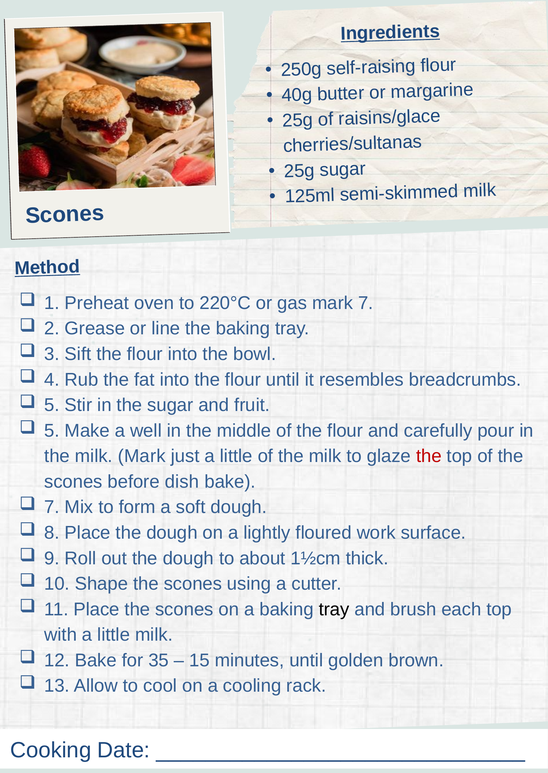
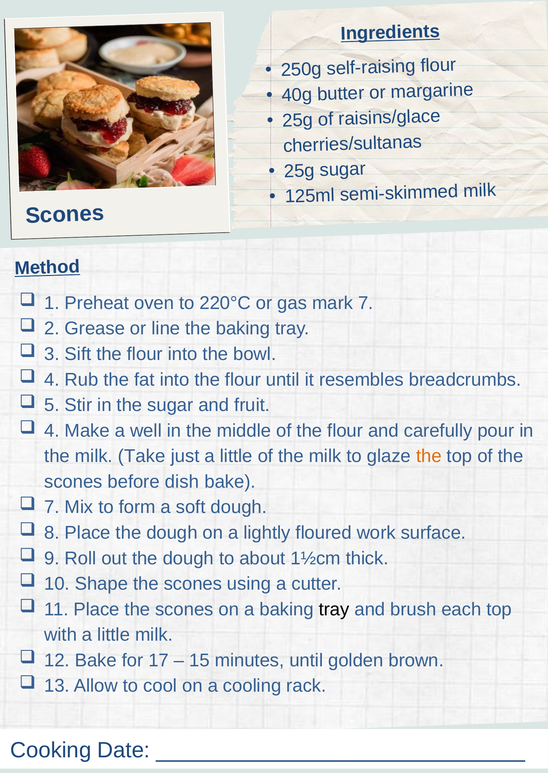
5 at (52, 431): 5 -> 4
milk Mark: Mark -> Take
the at (429, 456) colour: red -> orange
35: 35 -> 17
